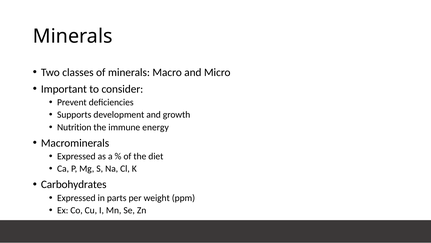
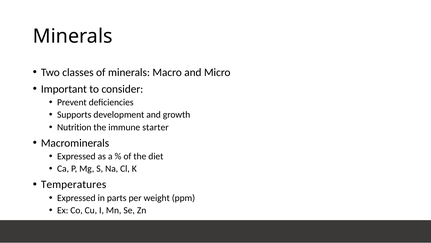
energy: energy -> starter
Carbohydrates: Carbohydrates -> Temperatures
